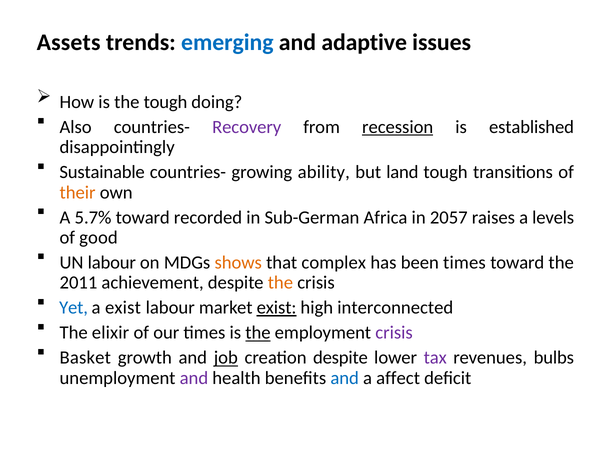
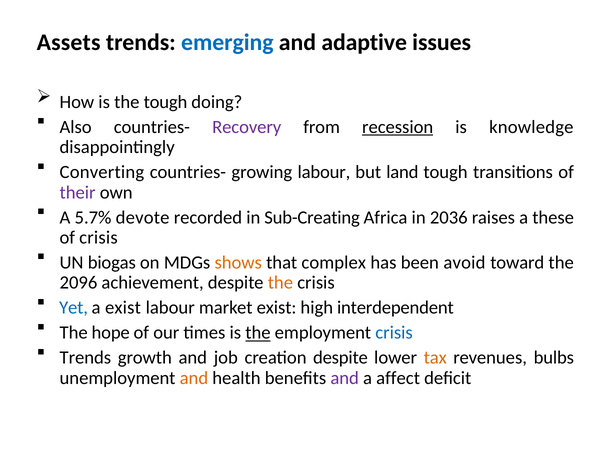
established: established -> knowledge
Sustainable: Sustainable -> Converting
growing ability: ability -> labour
their colour: orange -> purple
5.7% toward: toward -> devote
Sub-German: Sub-German -> Sub-Creating
2057: 2057 -> 2036
levels: levels -> these
of good: good -> crisis
UN labour: labour -> biogas
been times: times -> avoid
2011: 2011 -> 2096
exist at (277, 308) underline: present -> none
interconnected: interconnected -> interdependent
elixir: elixir -> hope
crisis at (394, 333) colour: purple -> blue
Basket at (85, 358): Basket -> Trends
job underline: present -> none
tax colour: purple -> orange
and at (194, 378) colour: purple -> orange
and at (345, 378) colour: blue -> purple
